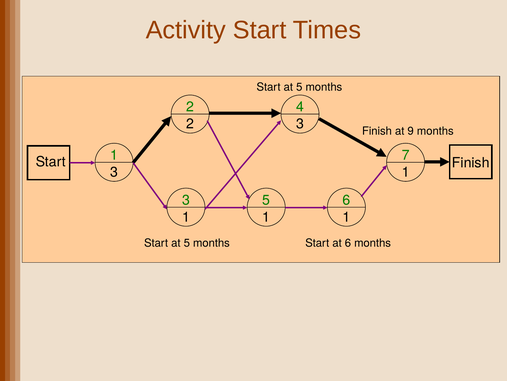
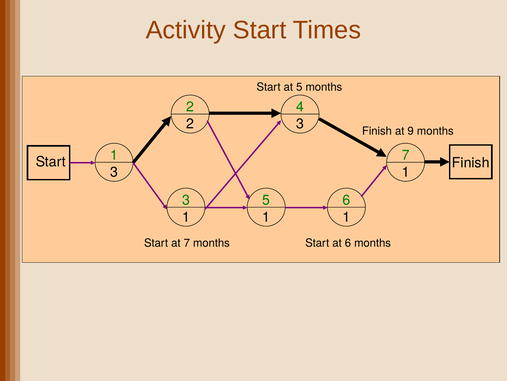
5 at (187, 243): 5 -> 7
